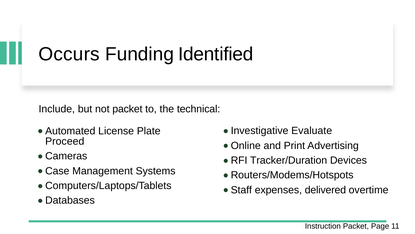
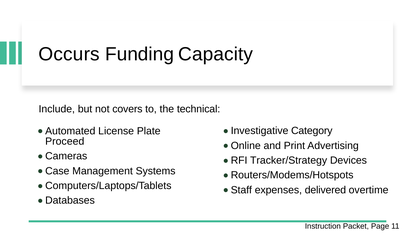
Identified: Identified -> Capacity
not packet: packet -> covers
Evaluate: Evaluate -> Category
Tracker/Duration: Tracker/Duration -> Tracker/Strategy
